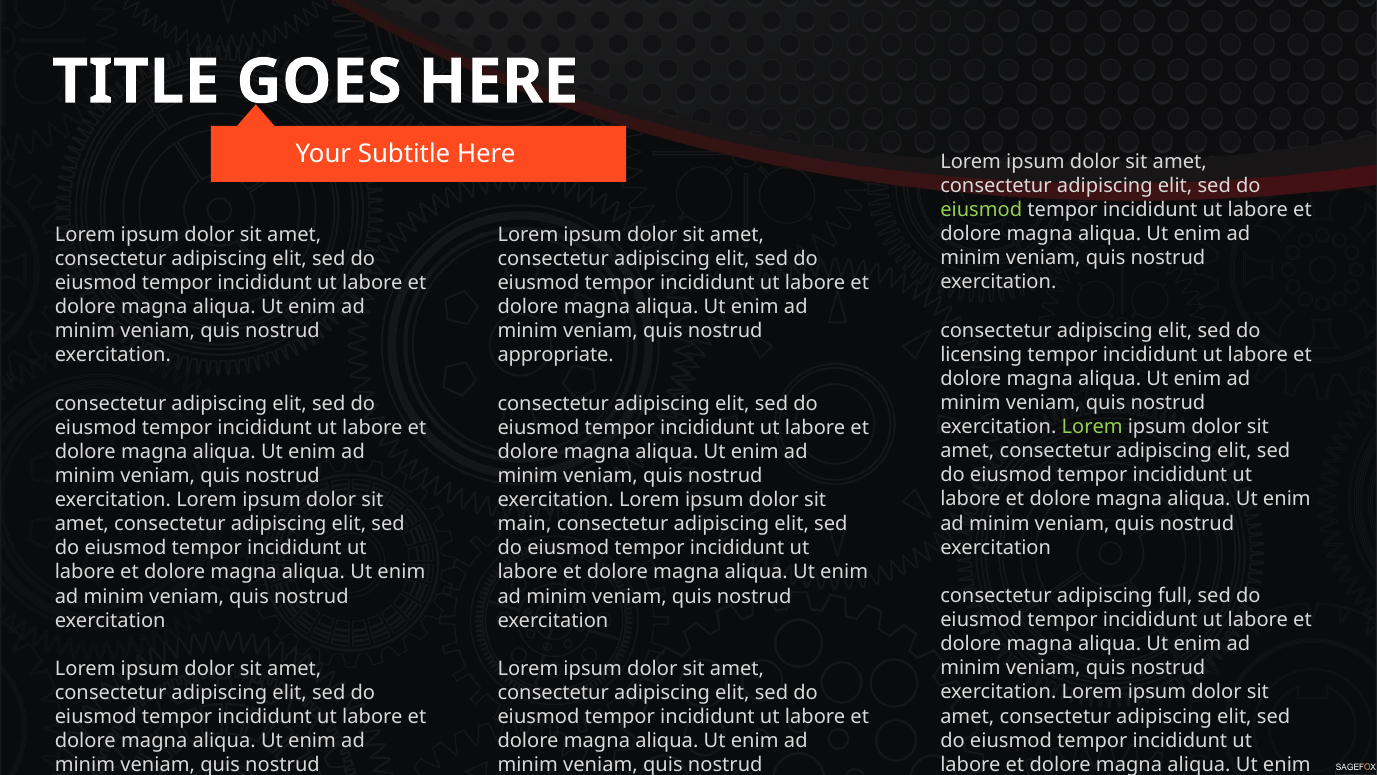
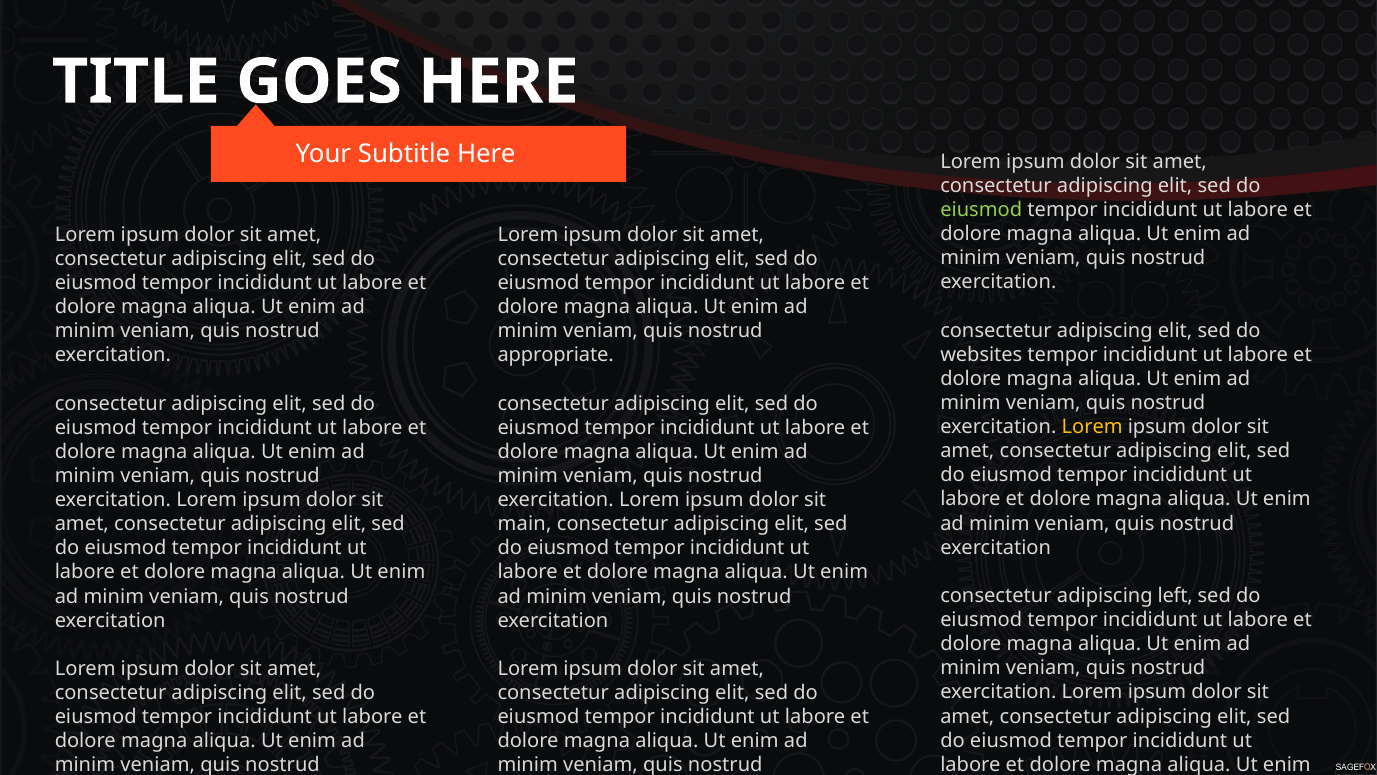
licensing: licensing -> websites
Lorem at (1092, 427) colour: light green -> yellow
full: full -> left
